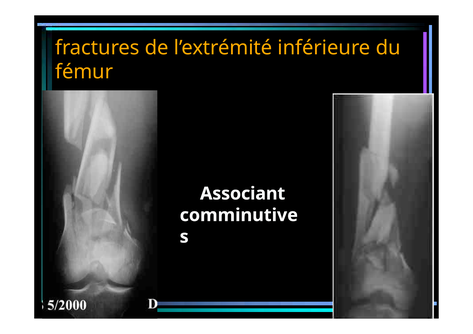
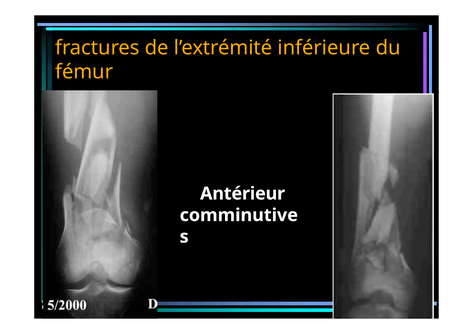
Associant: Associant -> Antérieur
